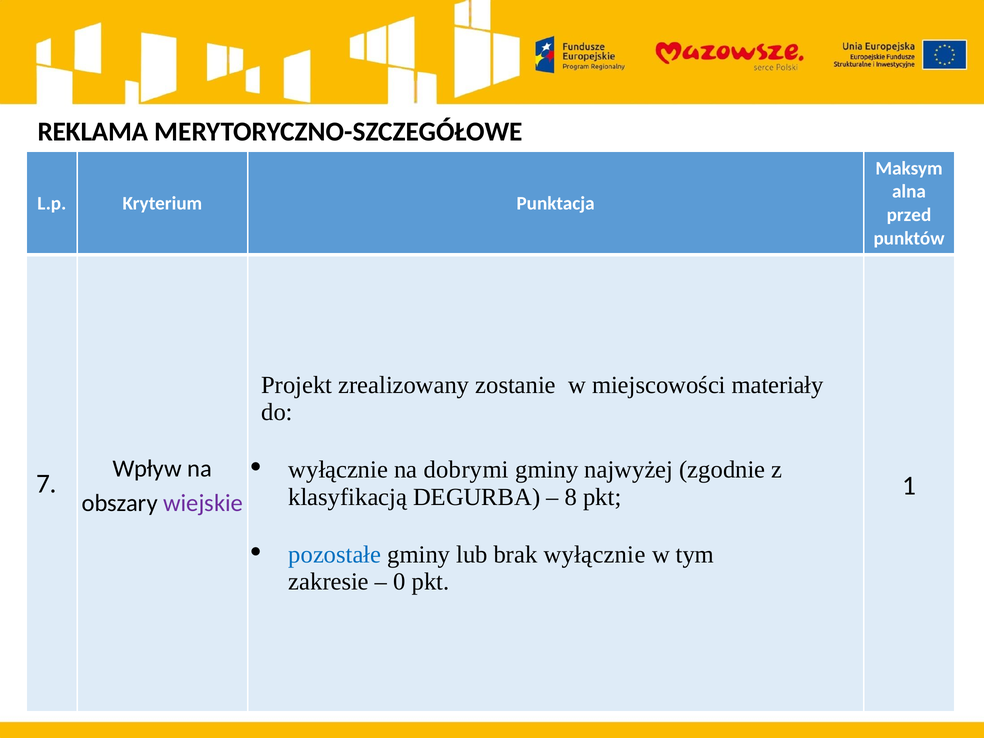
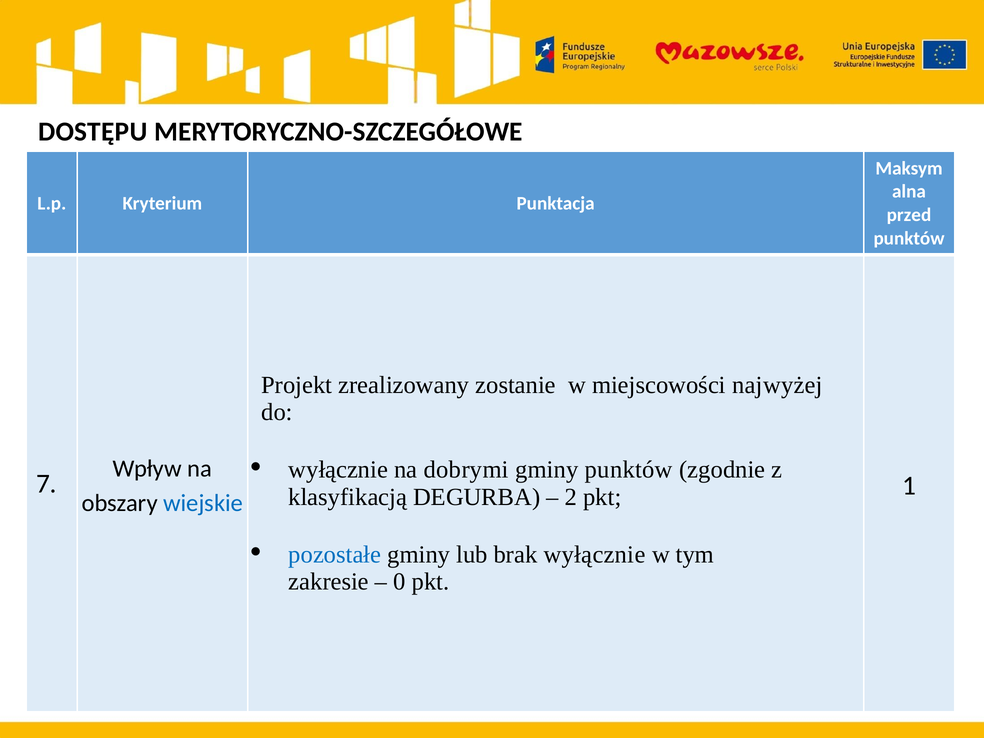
REKLAMA: REKLAMA -> DOSTĘPU
materiały: materiały -> najwyżej
gminy najwyżej: najwyżej -> punktów
8: 8 -> 2
wiejskie colour: purple -> blue
